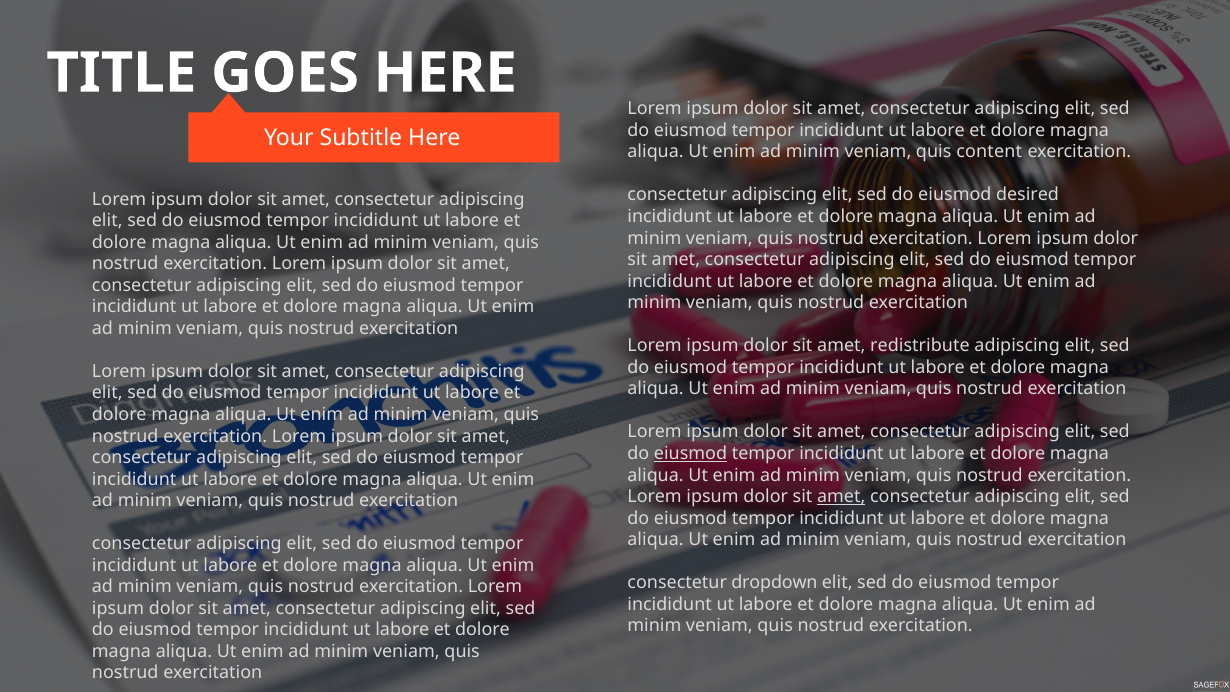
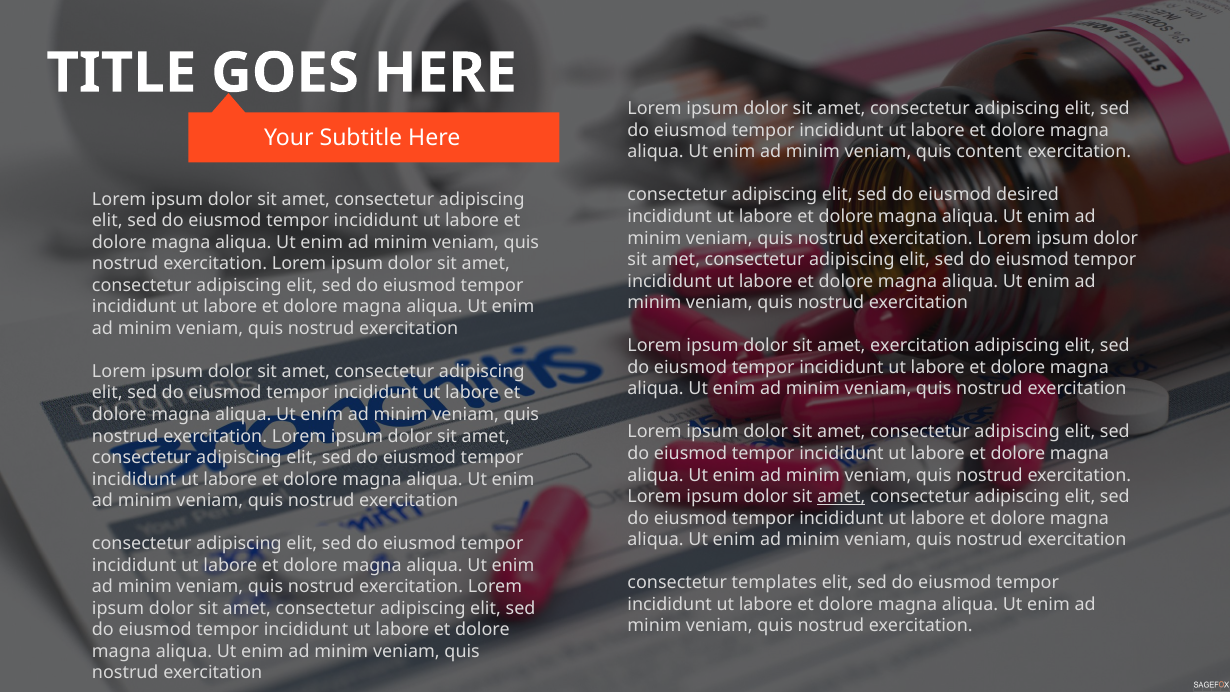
amet redistribute: redistribute -> exercitation
eiusmod at (691, 453) underline: present -> none
dropdown: dropdown -> templates
